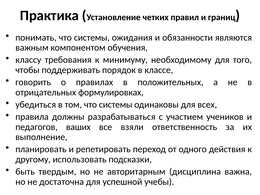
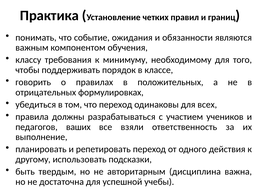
понимать что системы: системы -> событие
том что системы: системы -> переход
